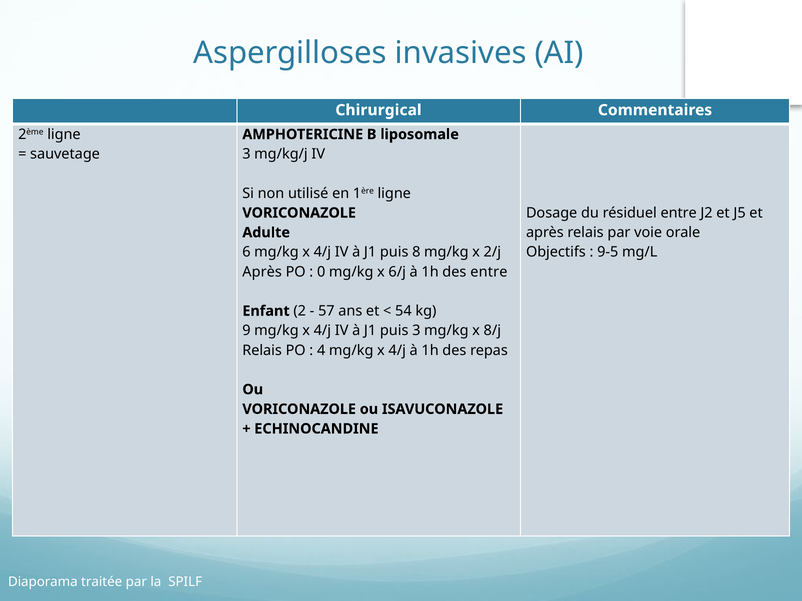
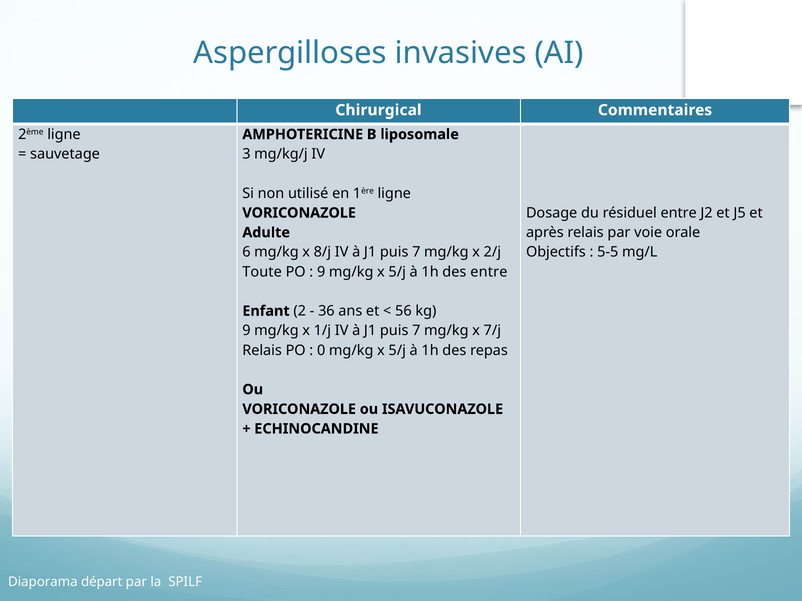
6 mg/kg x 4/j: 4/j -> 8/j
8 at (416, 252): 8 -> 7
9-5: 9-5 -> 5-5
Après at (262, 272): Après -> Toute
0 at (321, 272): 0 -> 9
6/j at (397, 272): 6/j -> 5/j
57: 57 -> 36
54: 54 -> 56
9 mg/kg x 4/j: 4/j -> 1/j
3 at (416, 331): 3 -> 7
8/j: 8/j -> 7/j
4: 4 -> 0
4/j at (397, 351): 4/j -> 5/j
traitée: traitée -> départ
